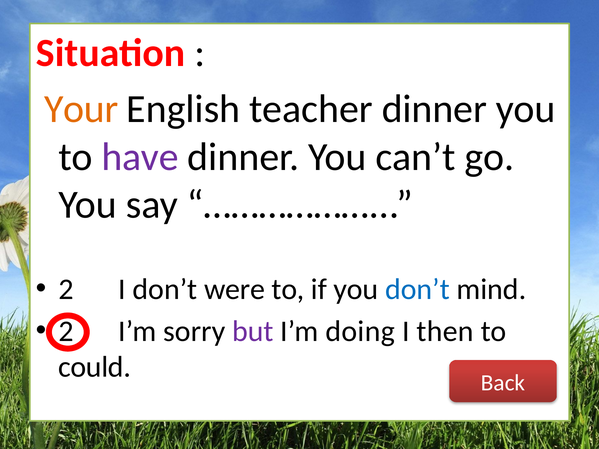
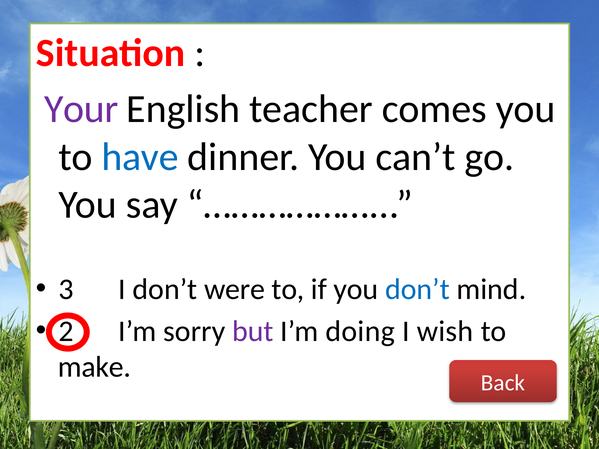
Your colour: orange -> purple
teacher dinner: dinner -> comes
have colour: purple -> blue
2 at (66, 289): 2 -> 3
then: then -> wish
could: could -> make
